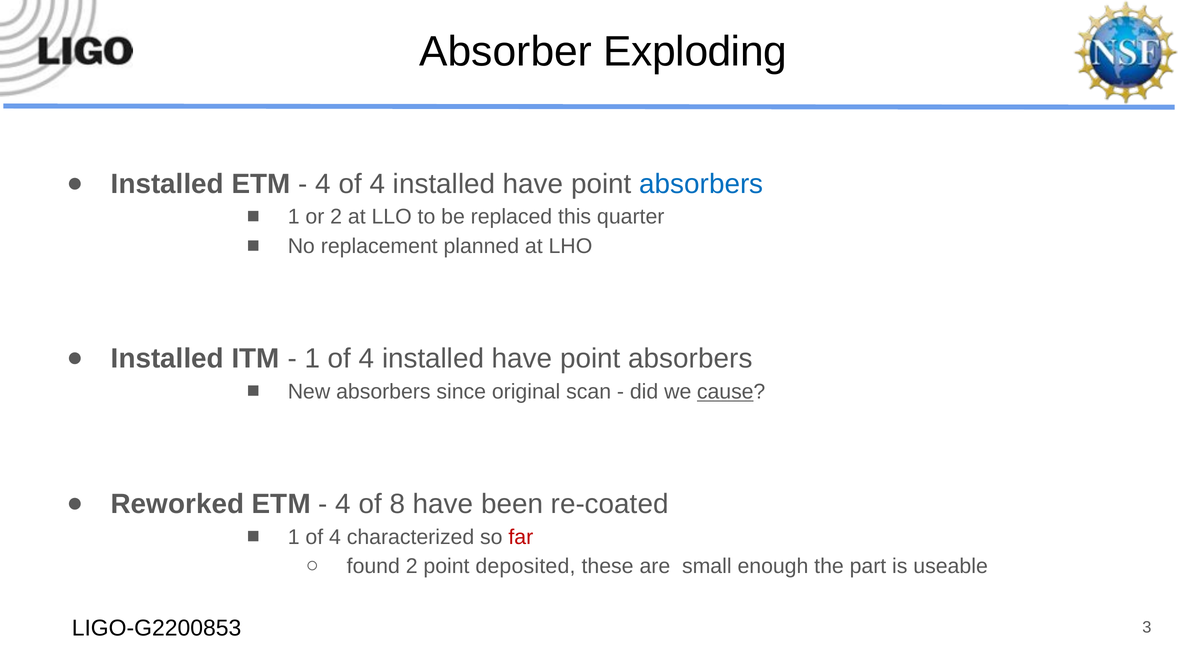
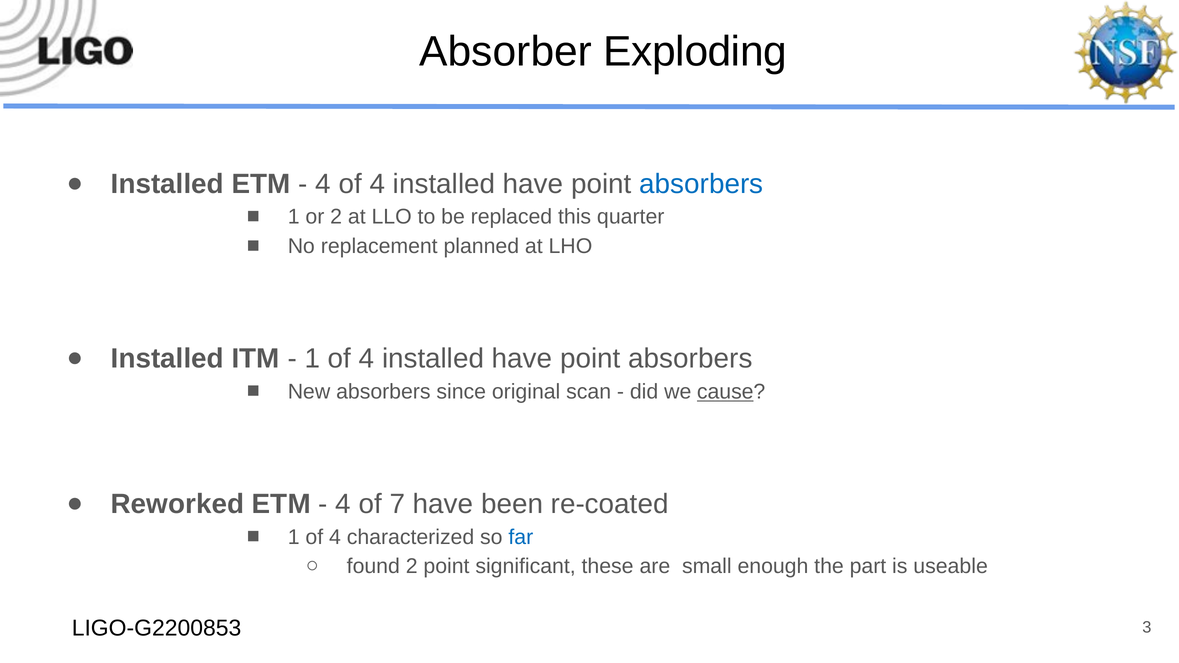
8: 8 -> 7
far colour: red -> blue
deposited: deposited -> significant
